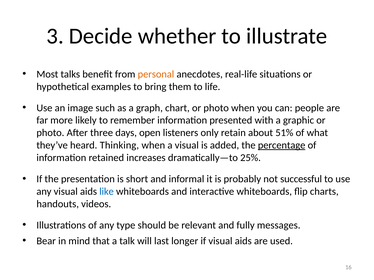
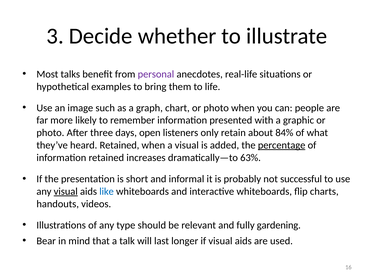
personal colour: orange -> purple
51%: 51% -> 84%
heard Thinking: Thinking -> Retained
25%: 25% -> 63%
visual at (66, 192) underline: none -> present
messages: messages -> gardening
